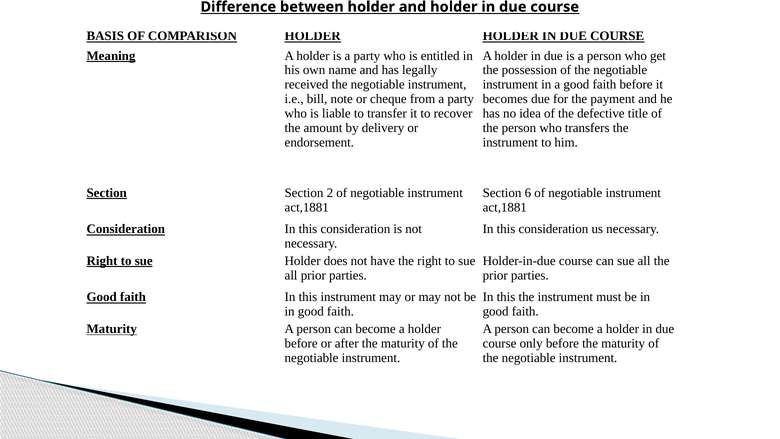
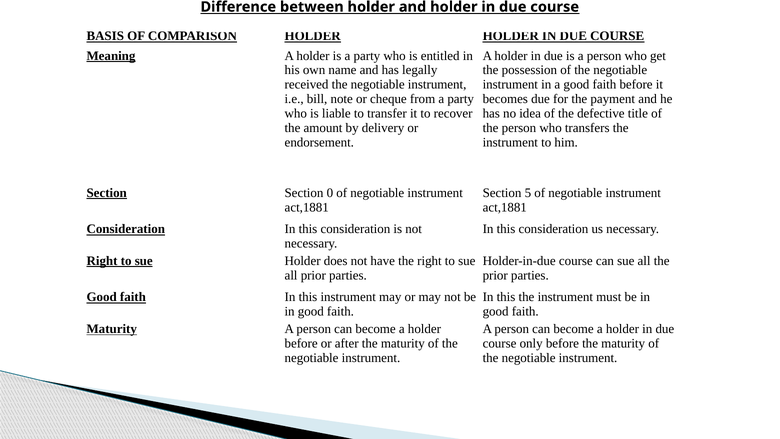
2: 2 -> 0
6: 6 -> 5
